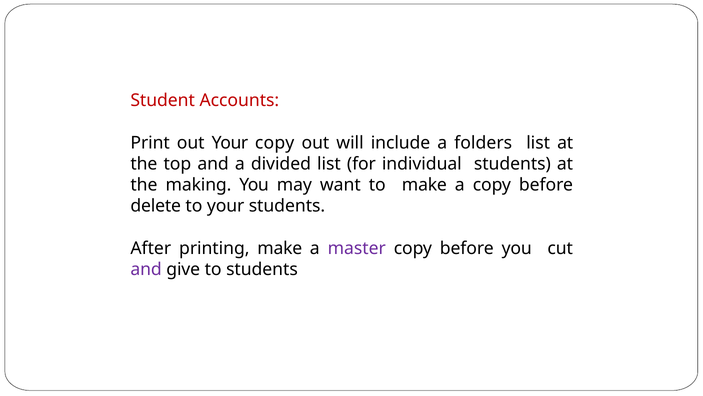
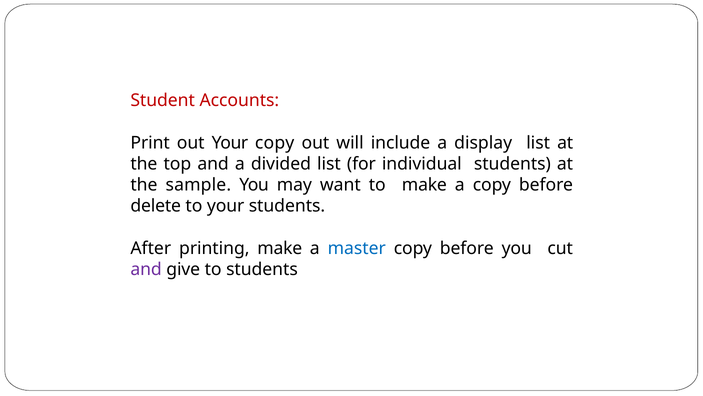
folders: folders -> display
making: making -> sample
master colour: purple -> blue
